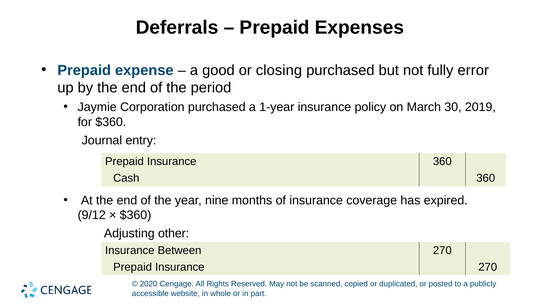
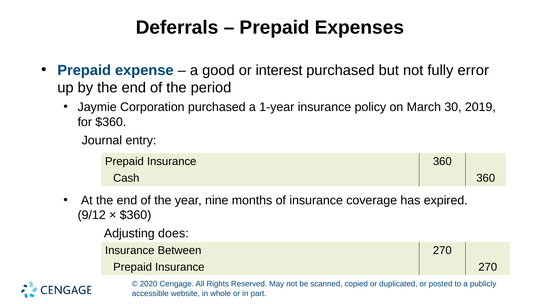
closing: closing -> interest
other: other -> does
